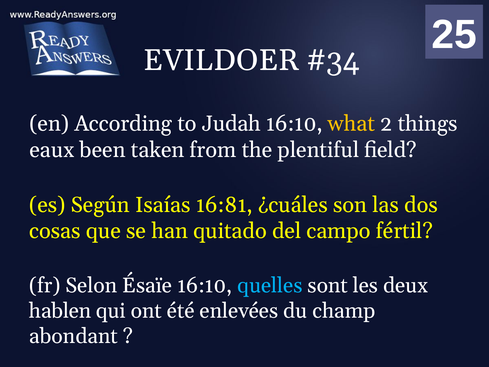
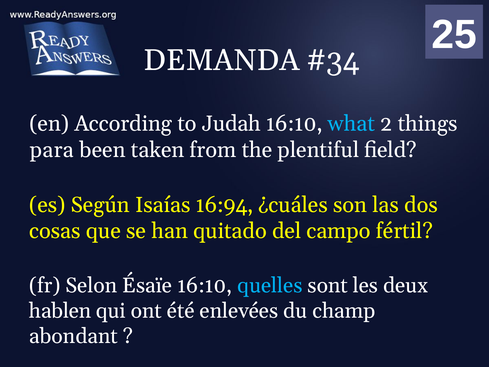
EVILDOER: EVILDOER -> DEMANDA
what colour: yellow -> light blue
eaux: eaux -> para
16:81: 16:81 -> 16:94
